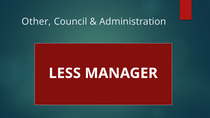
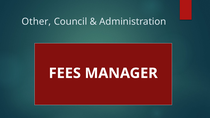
LESS: LESS -> FEES
